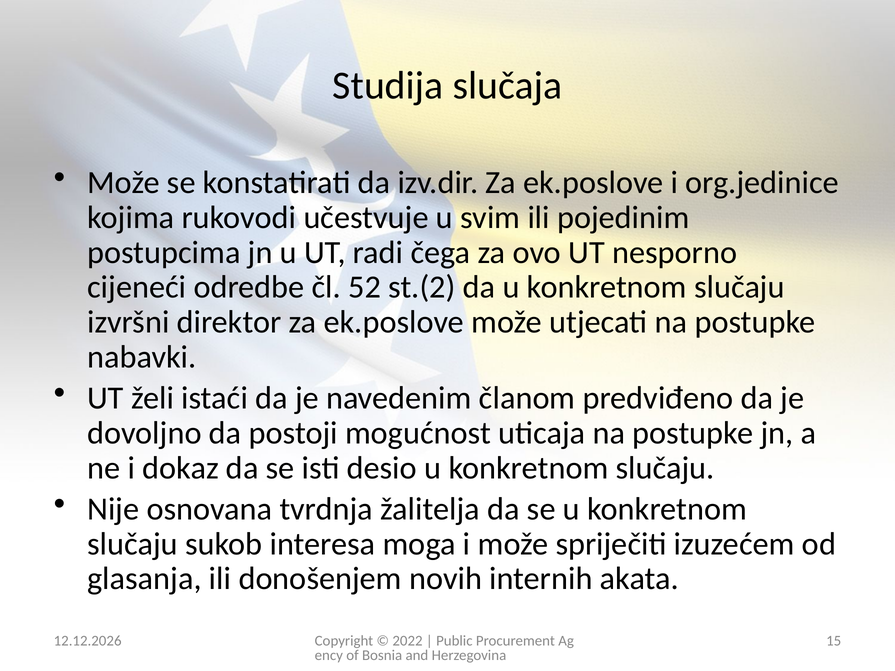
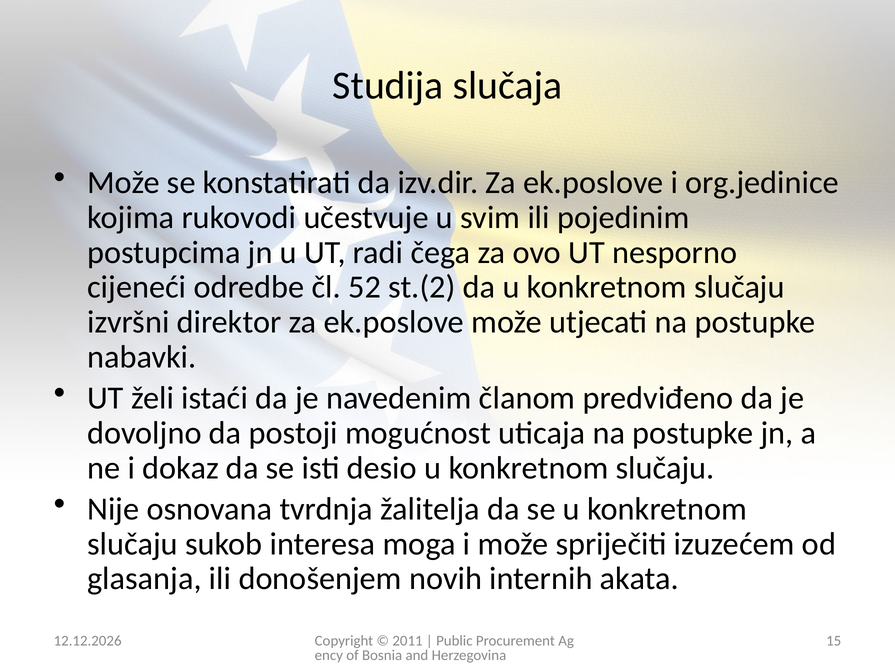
2022: 2022 -> 2011
